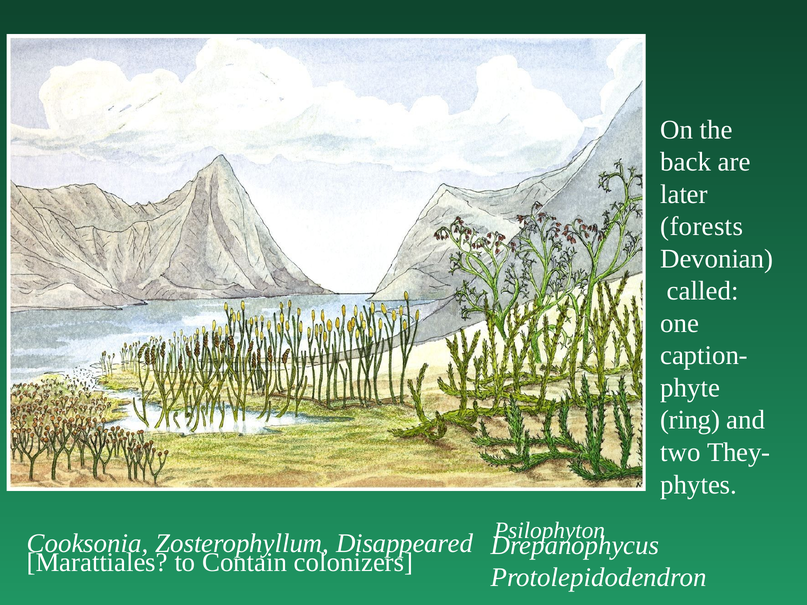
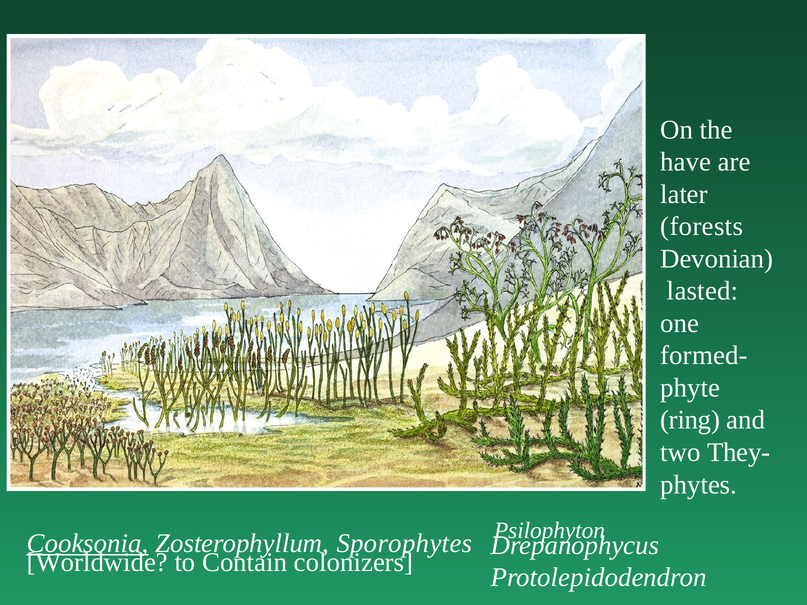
back: back -> have
called: called -> lasted
caption-: caption- -> formed-
Cooksonia underline: none -> present
Disappeared: Disappeared -> Sporophytes
Marattiales: Marattiales -> Worldwide
